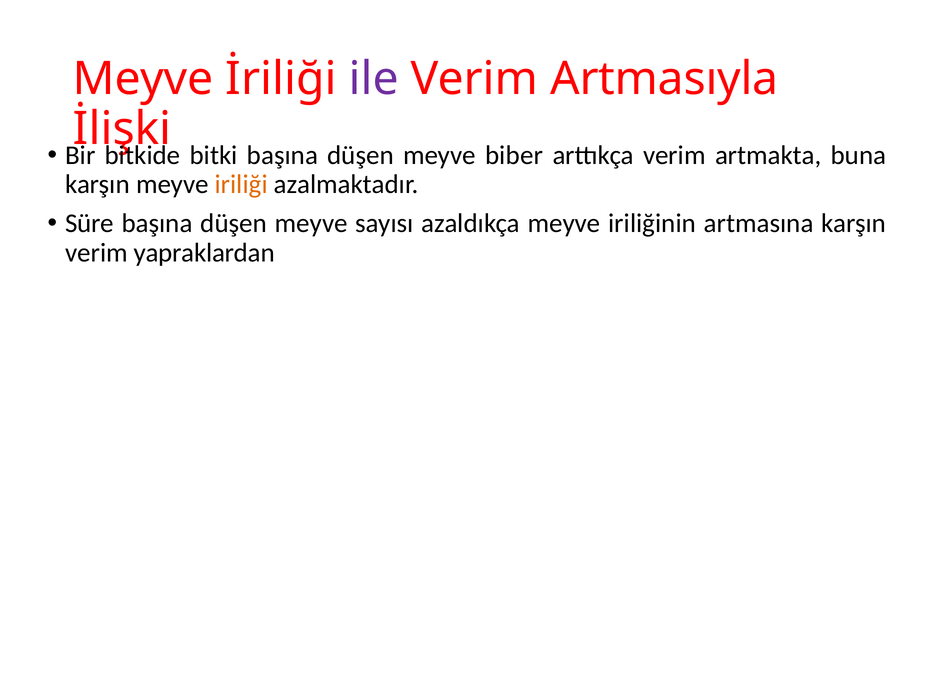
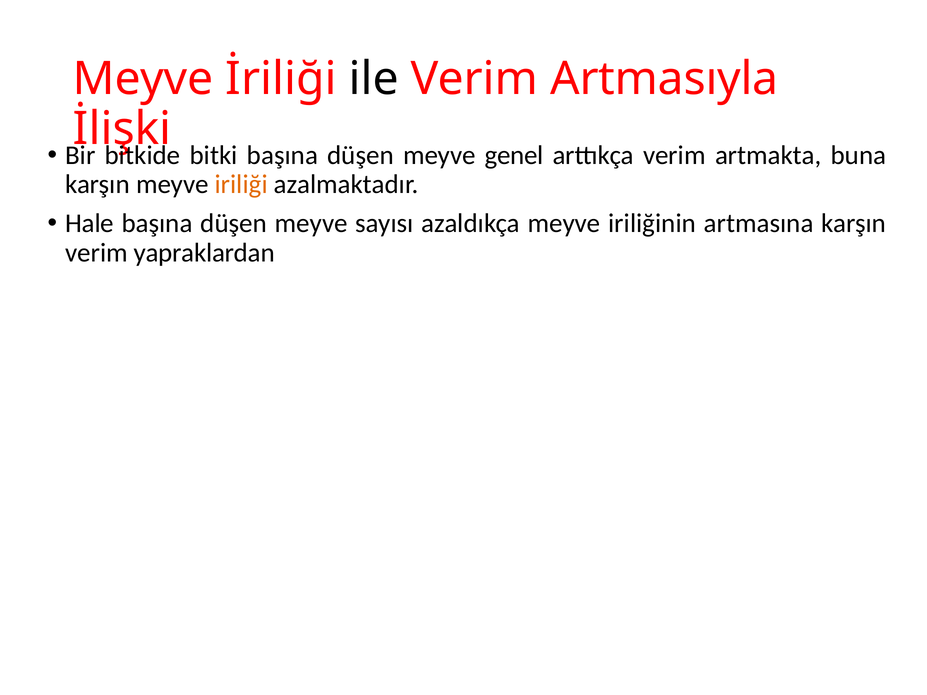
ile colour: purple -> black
biber: biber -> genel
Süre: Süre -> Hale
